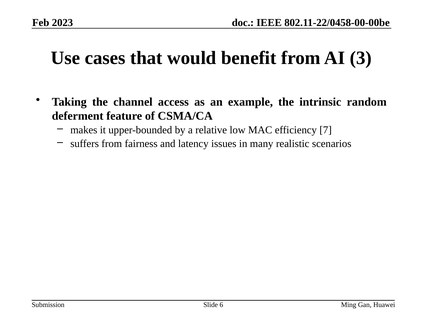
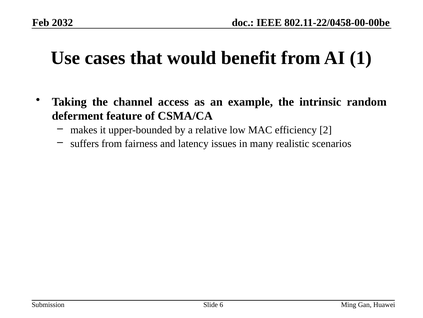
2023: 2023 -> 2032
3: 3 -> 1
7: 7 -> 2
